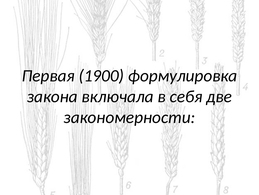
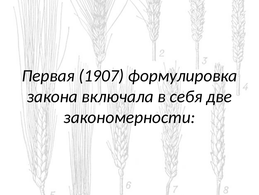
1900: 1900 -> 1907
